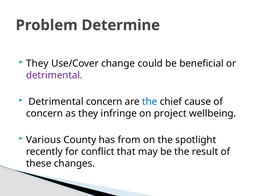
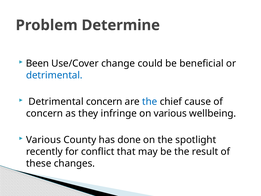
They at (37, 63): They -> Been
detrimental at (54, 75) colour: purple -> blue
on project: project -> various
from: from -> done
